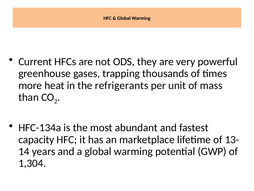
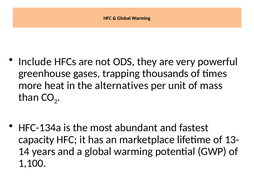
Current: Current -> Include
refrigerants: refrigerants -> alternatives
1,304: 1,304 -> 1,100
